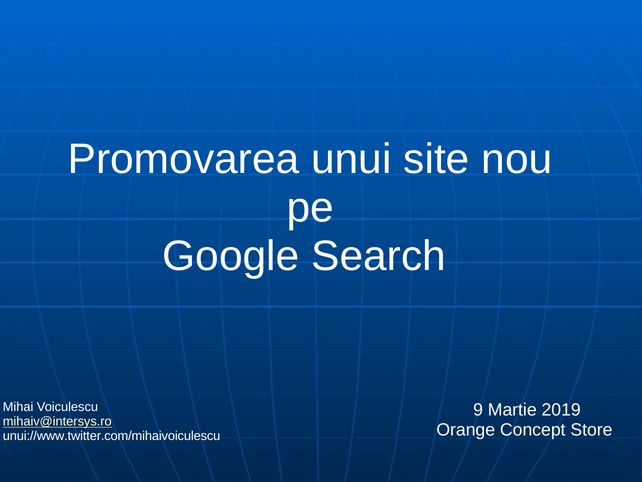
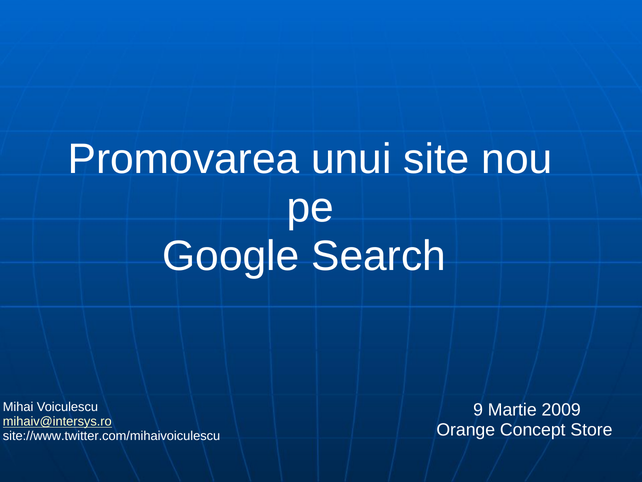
2019: 2019 -> 2009
unui://www.twitter.com/mihaivoiculescu: unui://www.twitter.com/mihaivoiculescu -> site://www.twitter.com/mihaivoiculescu
